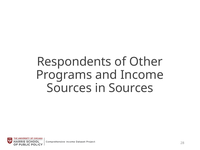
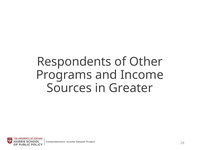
in Sources: Sources -> Greater
